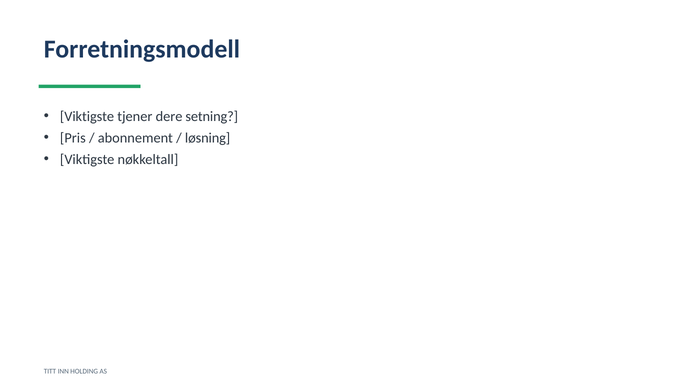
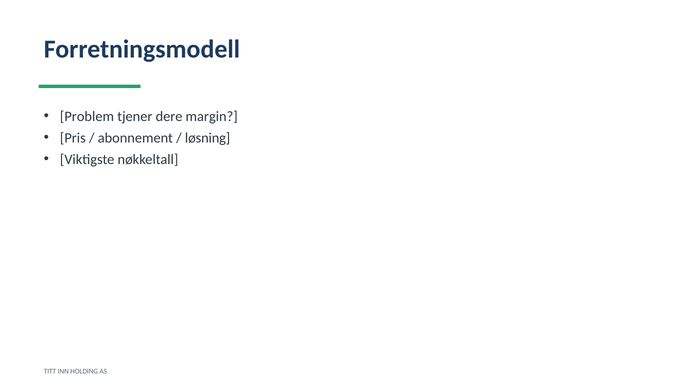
Viktigste at (87, 117): Viktigste -> Problem
setning: setning -> margin
